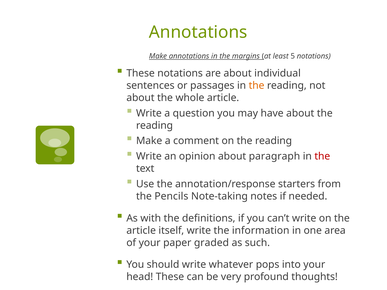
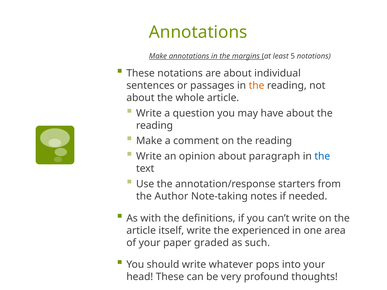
the at (322, 156) colour: red -> blue
Pencils: Pencils -> Author
information: information -> experienced
